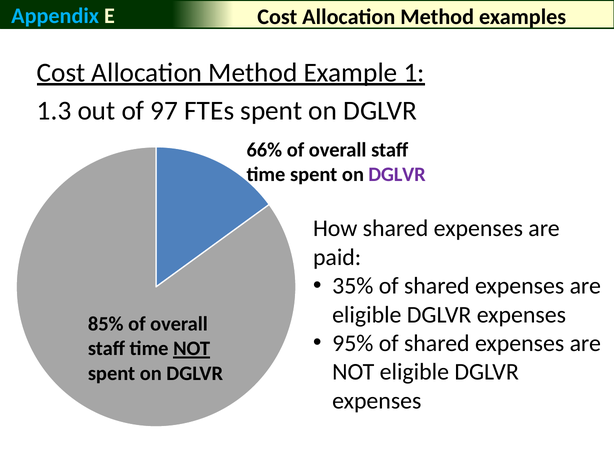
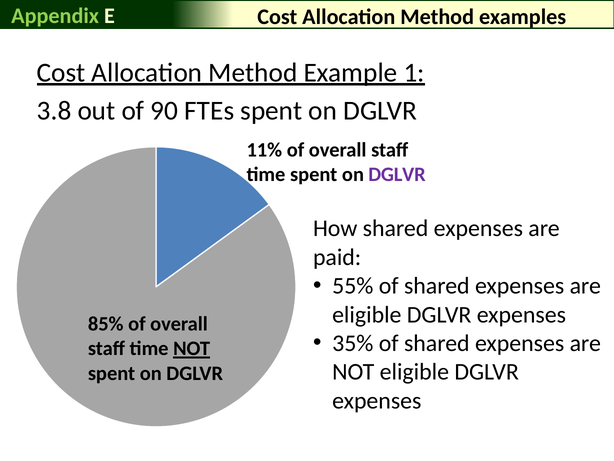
Appendix colour: light blue -> light green
1.3: 1.3 -> 3.8
97: 97 -> 90
66%: 66% -> 11%
35%: 35% -> 55%
95%: 95% -> 35%
